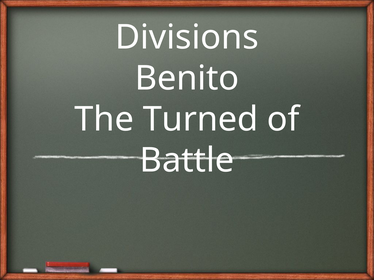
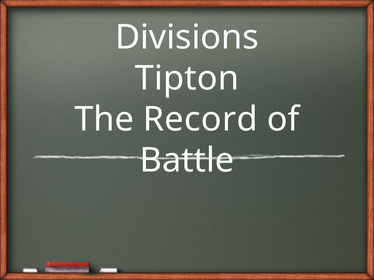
Benito: Benito -> Tipton
Turned: Turned -> Record
